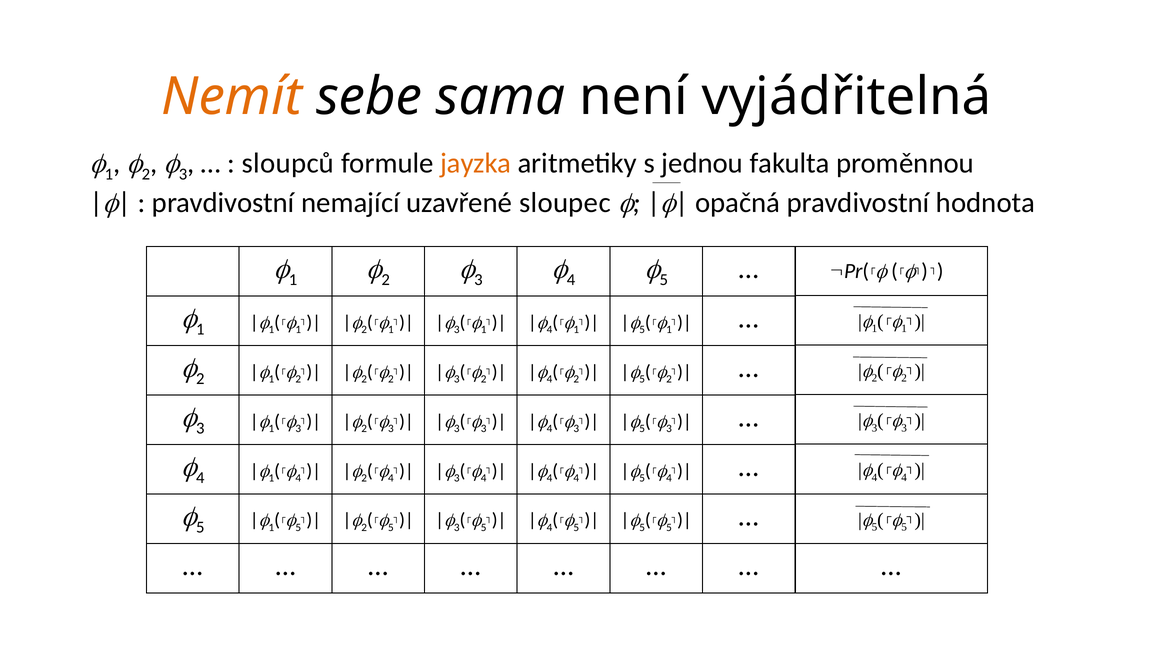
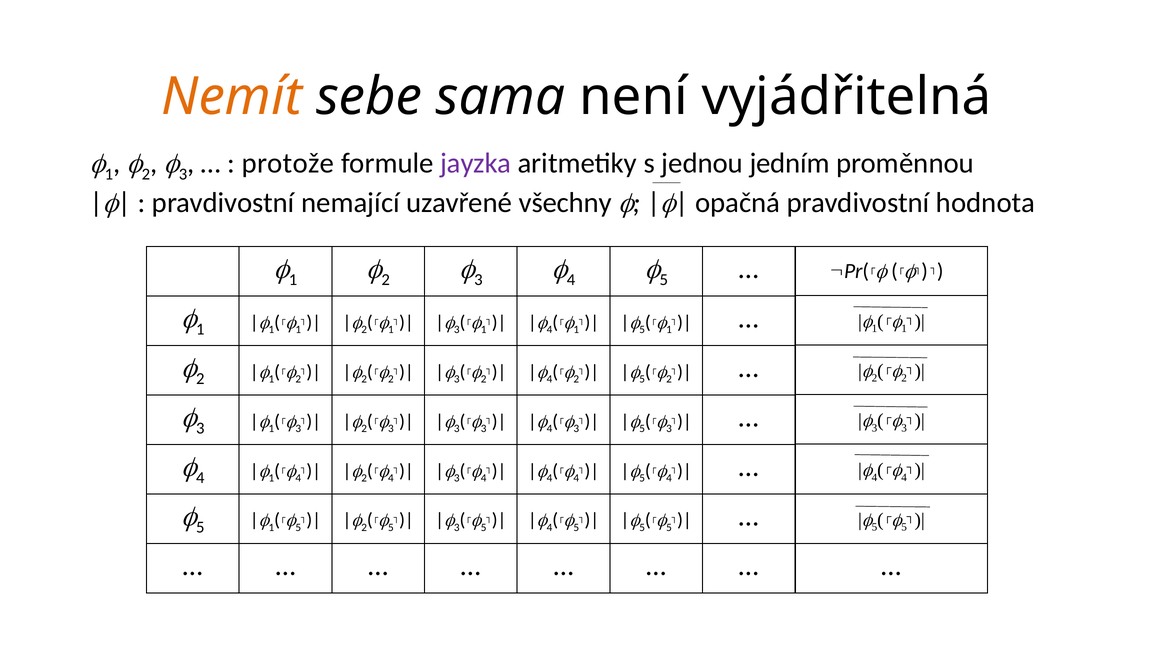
sloupců: sloupců -> protože
jayzka colour: orange -> purple
fakulta: fakulta -> jedním
sloupec: sloupec -> všechny
